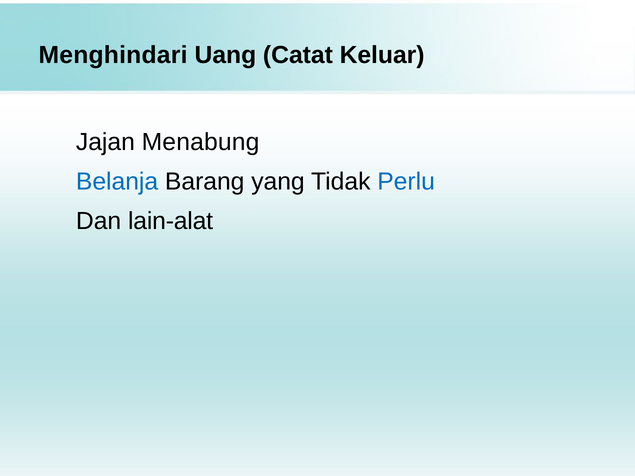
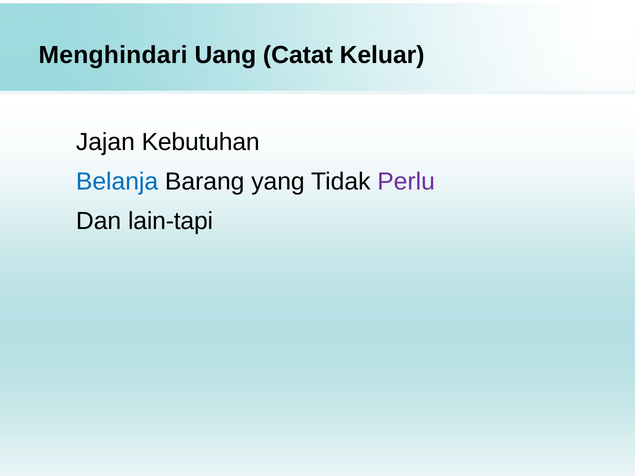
Menabung: Menabung -> Kebutuhan
Perlu colour: blue -> purple
lain-alat: lain-alat -> lain-tapi
